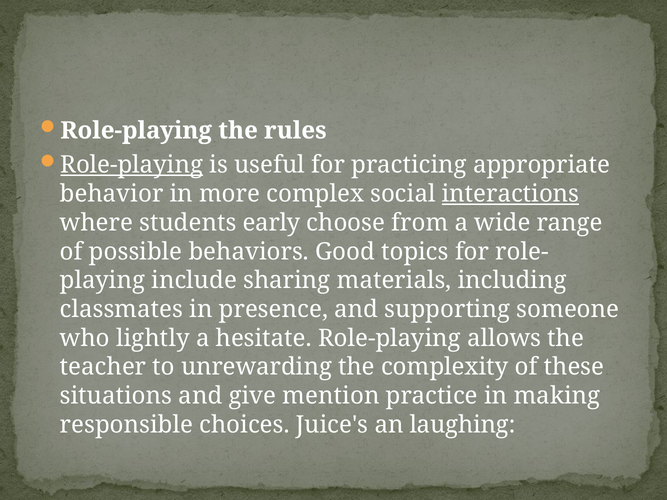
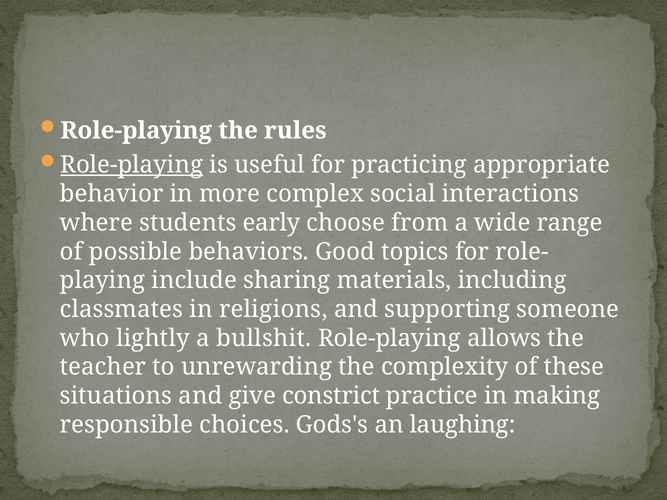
interactions underline: present -> none
presence: presence -> religions
hesitate: hesitate -> bullshit
mention: mention -> constrict
Juice's: Juice's -> Gods's
